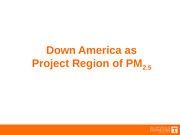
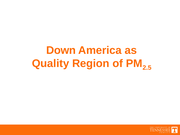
Project: Project -> Quality
